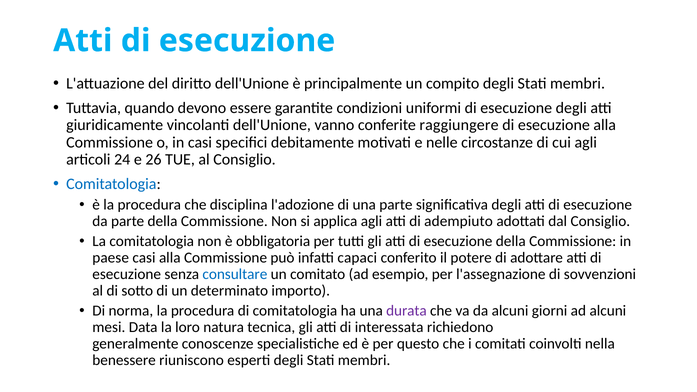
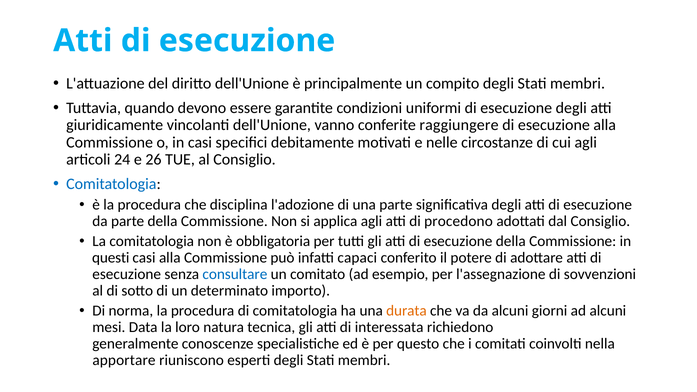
adempiuto: adempiuto -> procedono
paese: paese -> questi
durata colour: purple -> orange
benessere: benessere -> apportare
